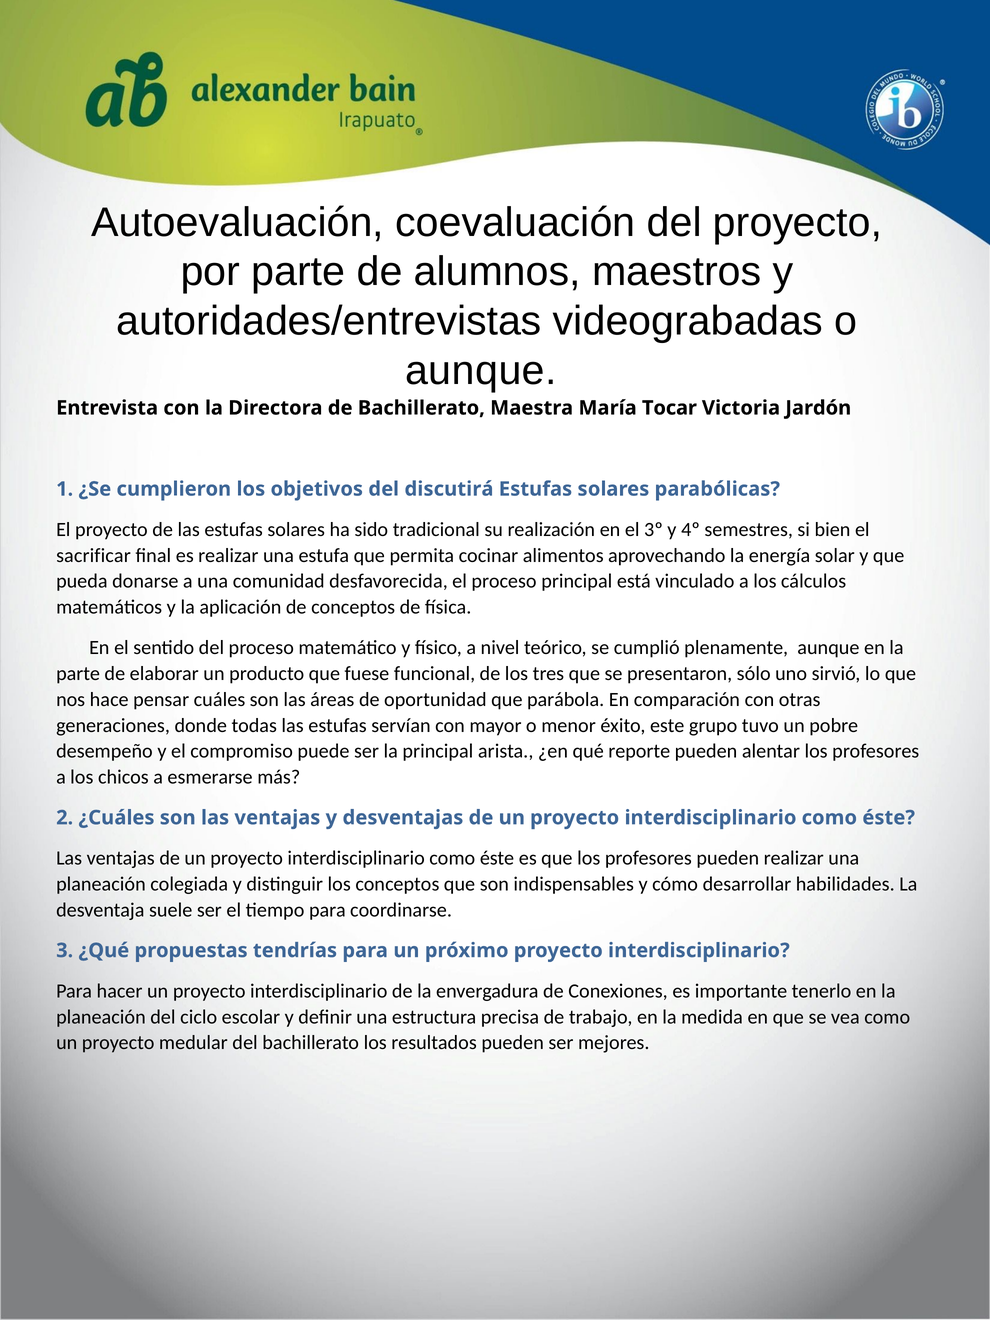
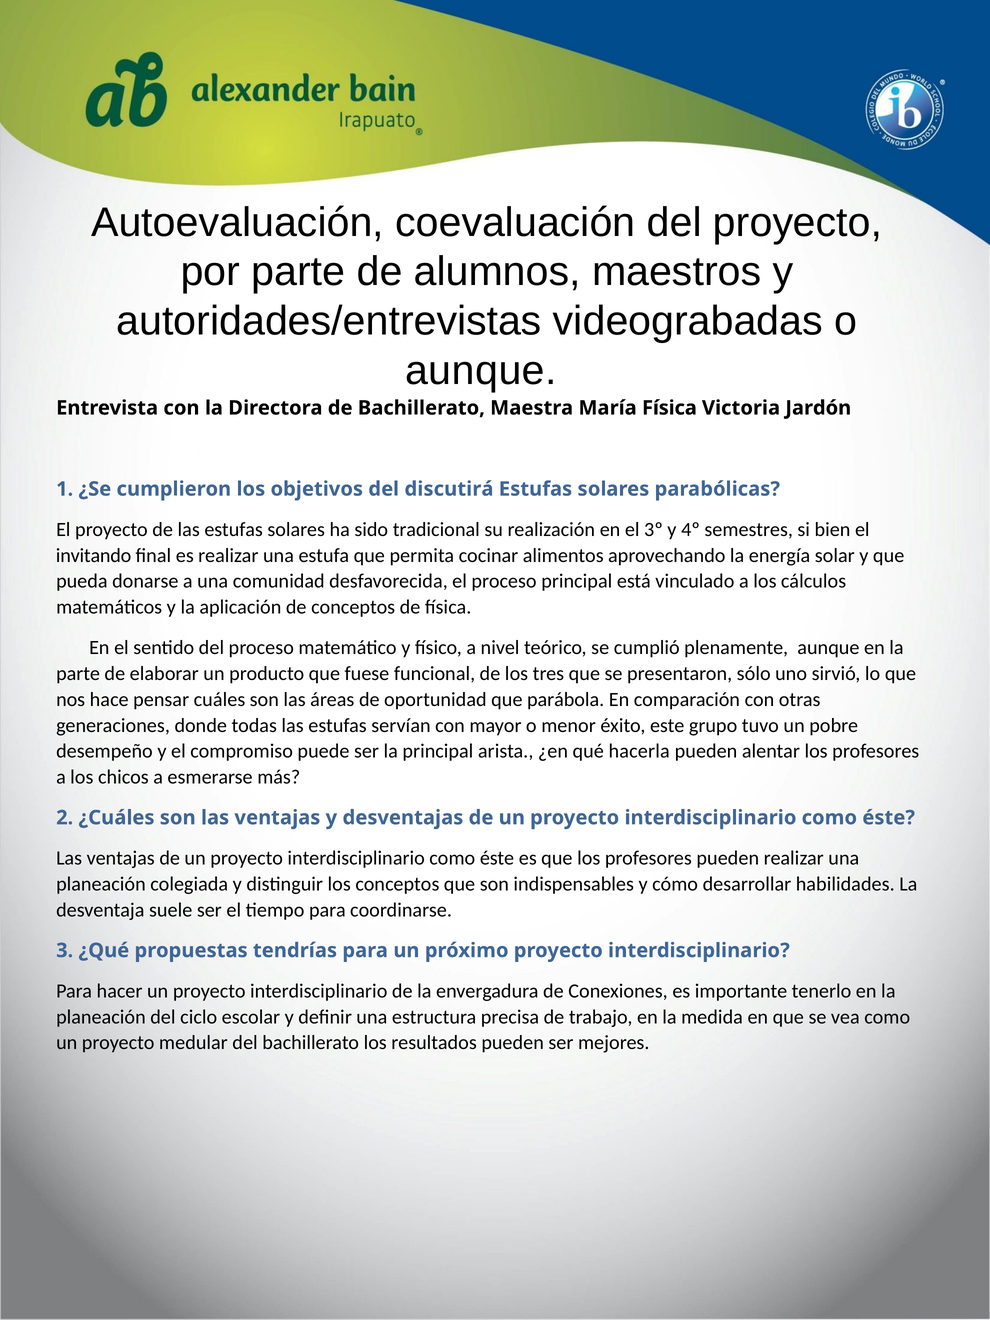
María Tocar: Tocar -> Física
sacrificar: sacrificar -> invitando
reporte: reporte -> hacerla
